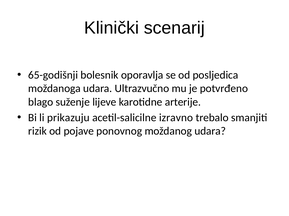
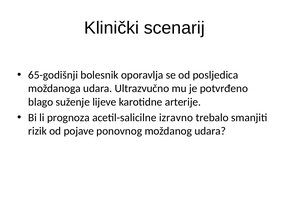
prikazuju: prikazuju -> prognoza
